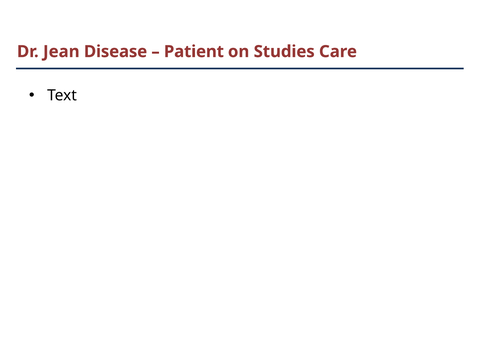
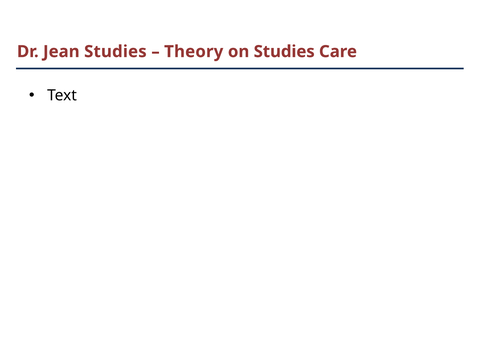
Jean Disease: Disease -> Studies
Patient: Patient -> Theory
